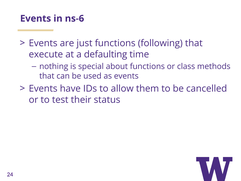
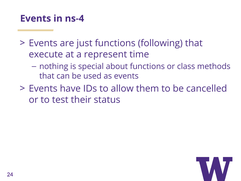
ns-6: ns-6 -> ns-4
defaulting: defaulting -> represent
